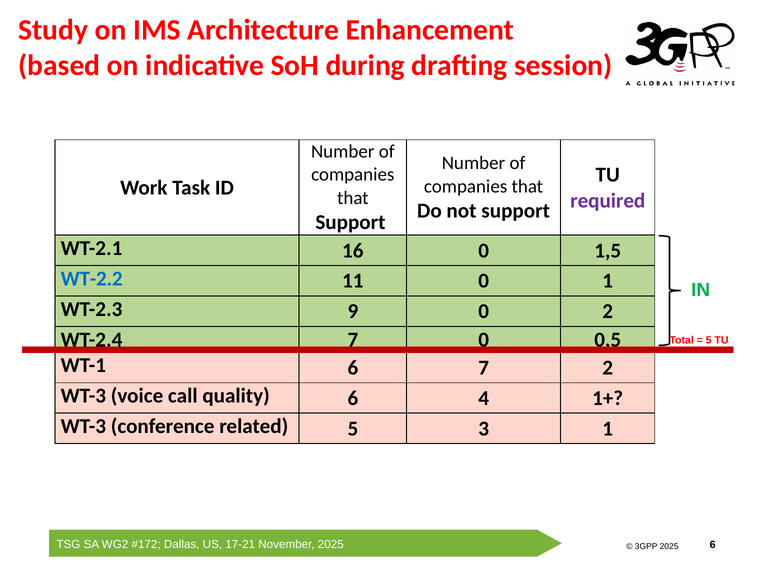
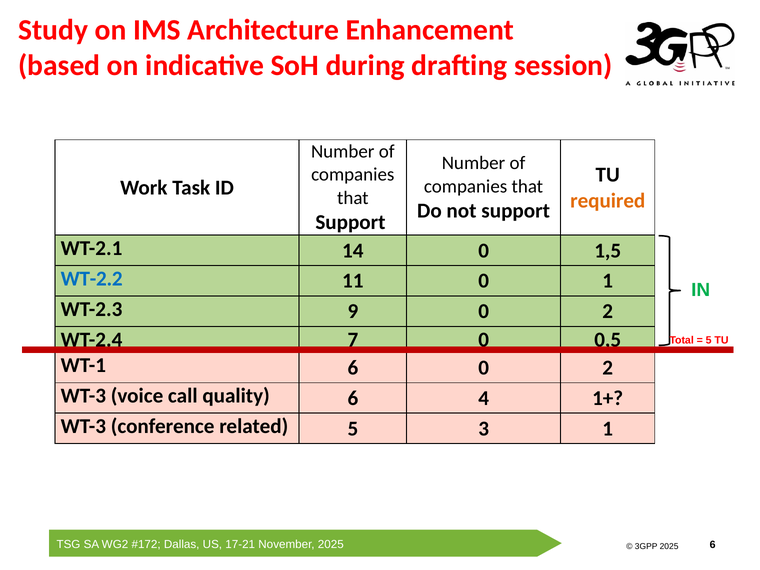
required colour: purple -> orange
16: 16 -> 14
6 7: 7 -> 0
